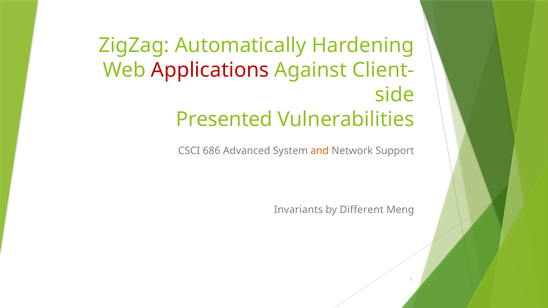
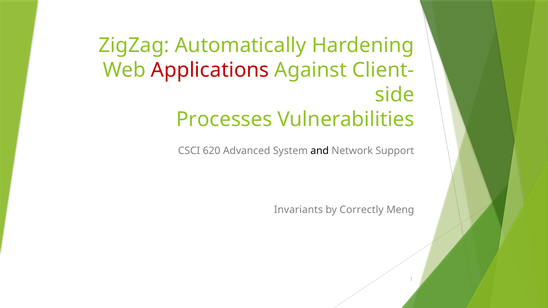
Presented: Presented -> Processes
686: 686 -> 620
and colour: orange -> black
Different: Different -> Correctly
